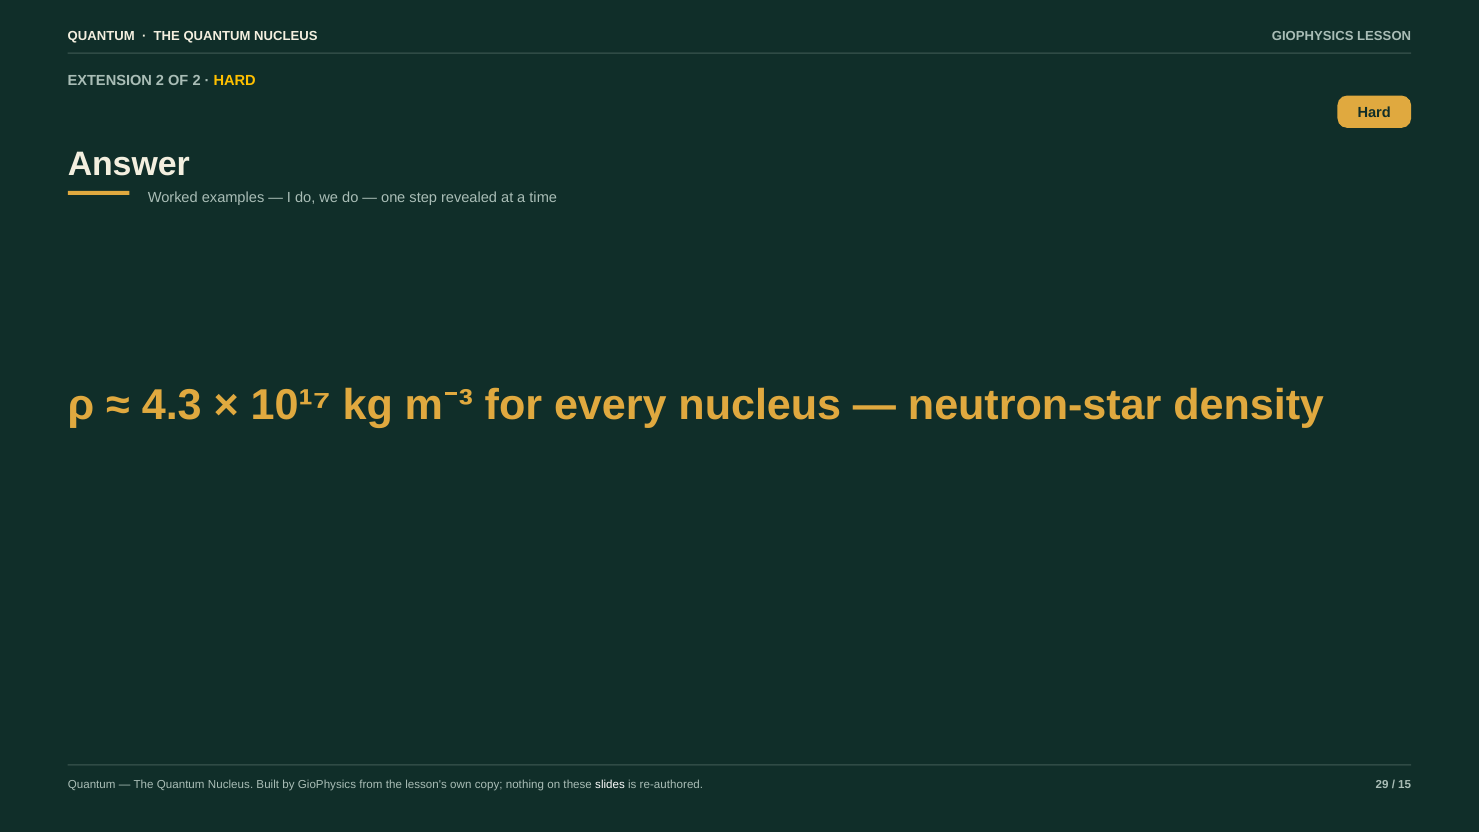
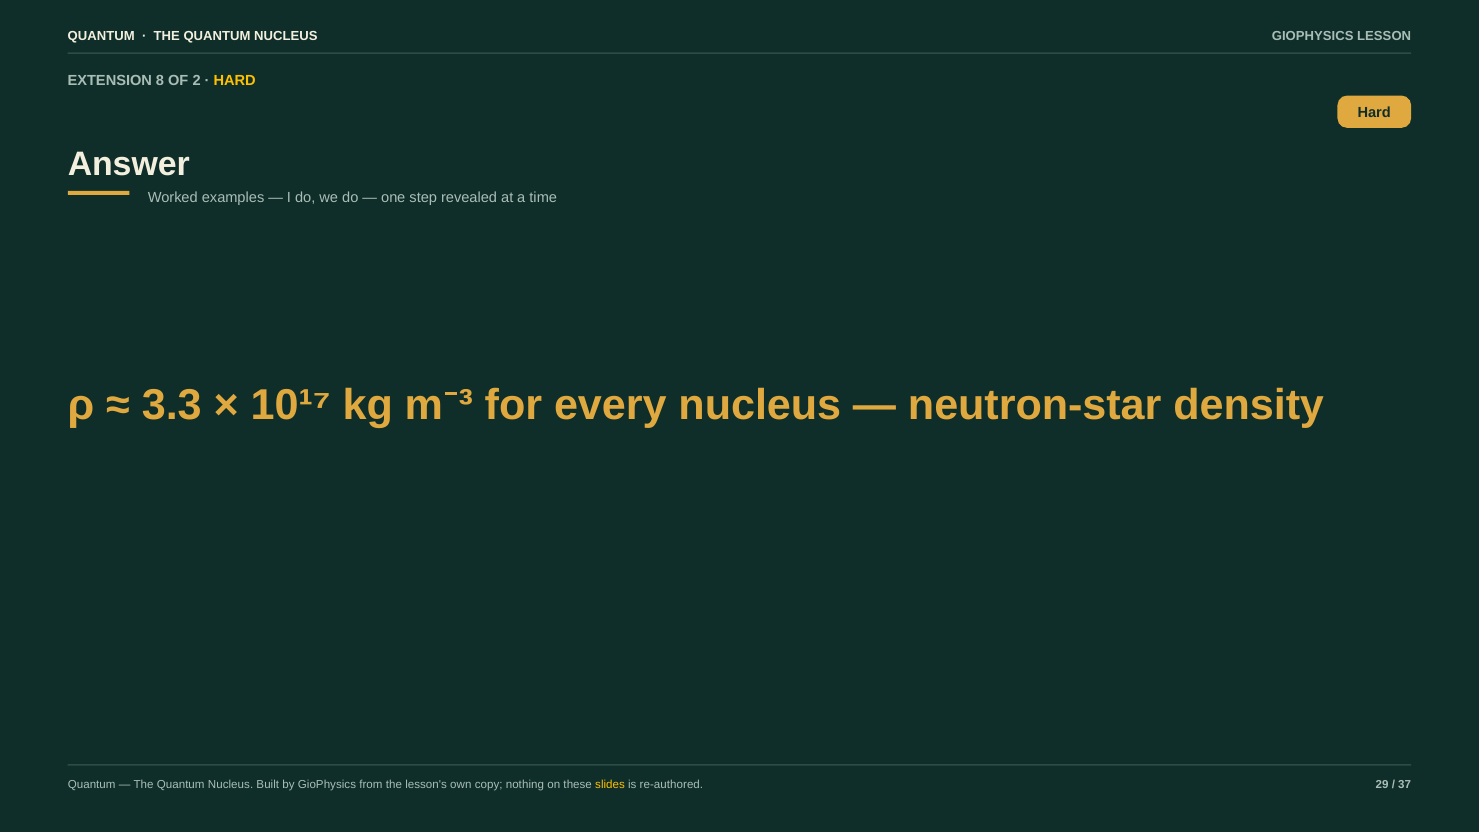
EXTENSION 2: 2 -> 8
4.3: 4.3 -> 3.3
slides colour: white -> yellow
15: 15 -> 37
